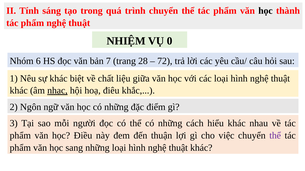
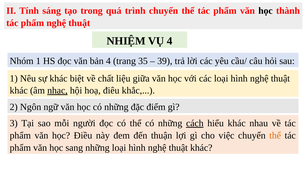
VỤ 0: 0 -> 4
Nhóm 6: 6 -> 1
bản 7: 7 -> 4
28: 28 -> 35
72: 72 -> 39
cách underline: none -> present
thể at (275, 136) colour: purple -> orange
